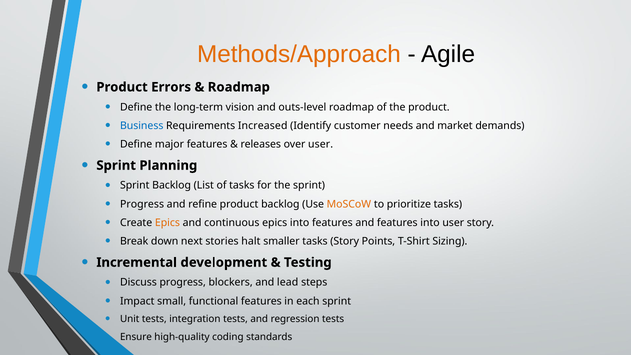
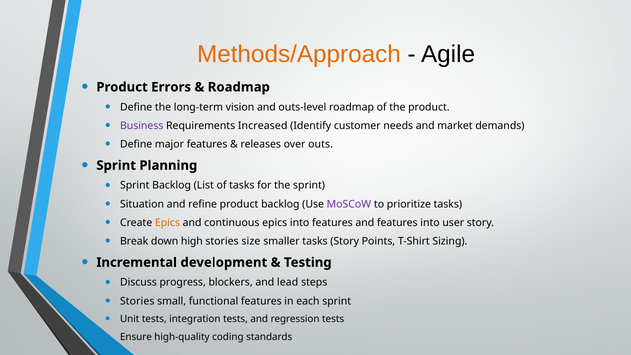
Business colour: blue -> purple
over user: user -> outs
Progress at (142, 204): Progress -> Situation
MoSCoW colour: orange -> purple
next: next -> high
halt: halt -> size
Impact at (137, 301): Impact -> Stories
